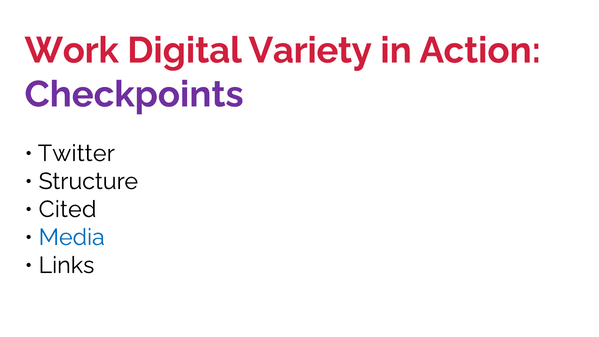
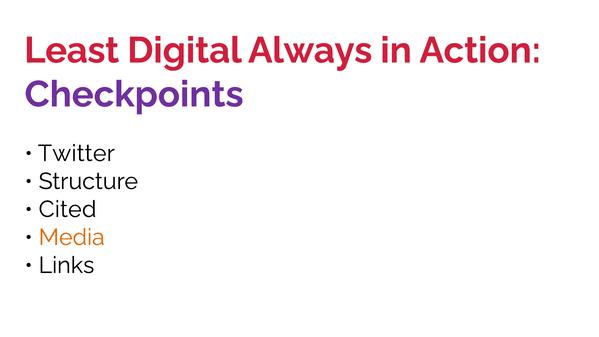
Work: Work -> Least
Variety: Variety -> Always
Media colour: blue -> orange
